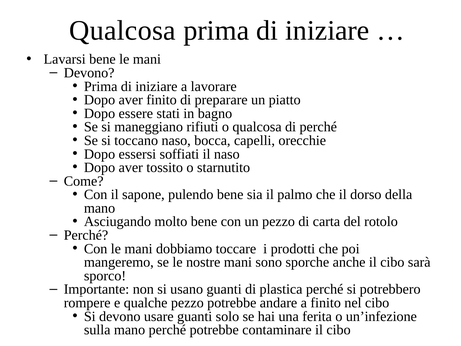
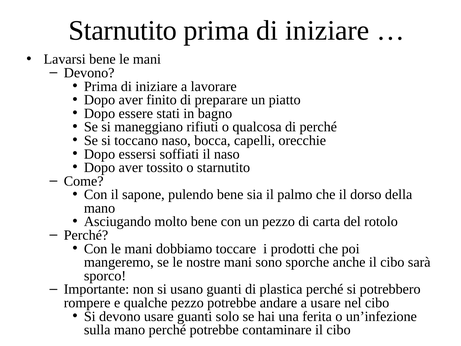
Qualcosa at (122, 31): Qualcosa -> Starnutito
a finito: finito -> usare
